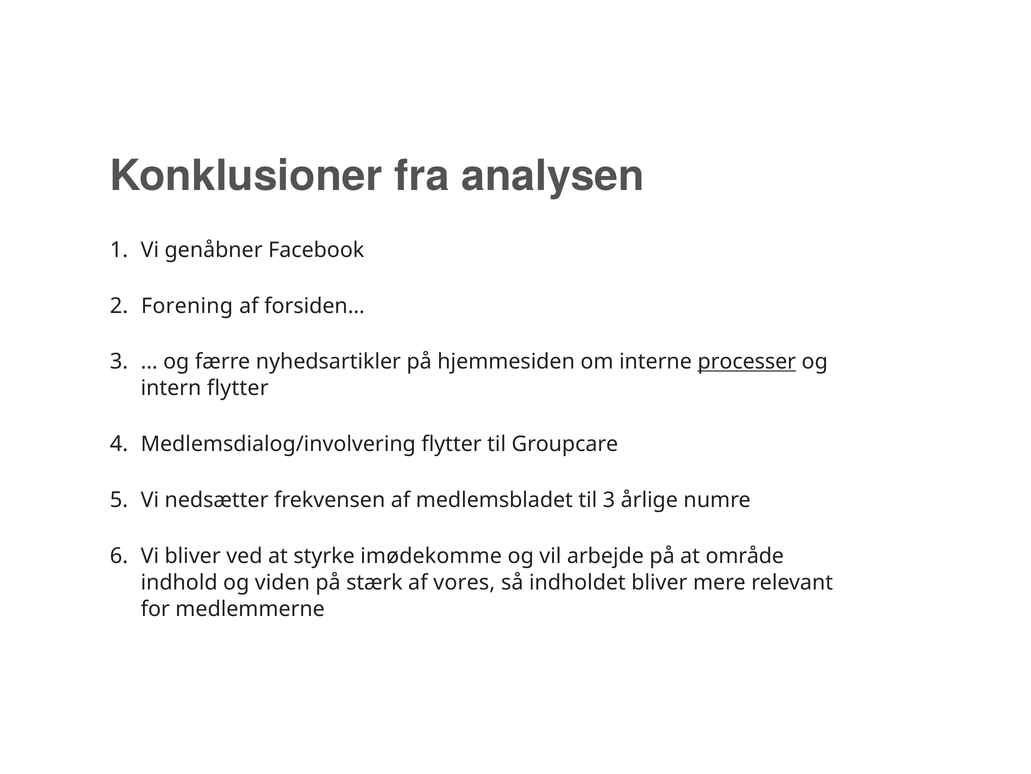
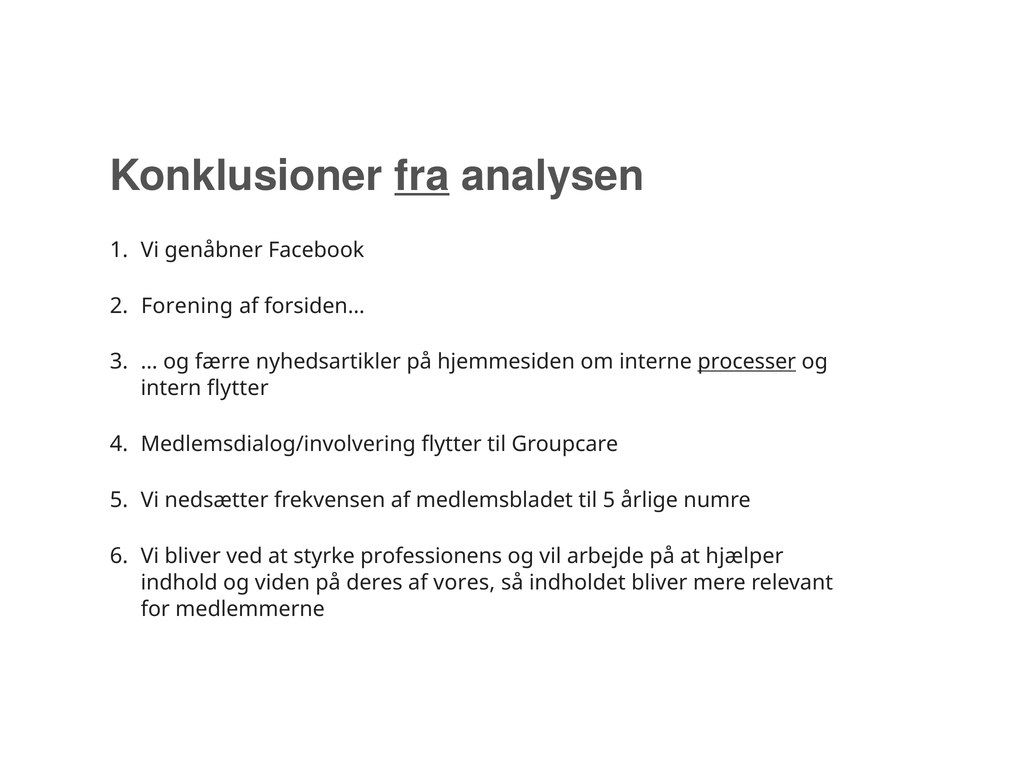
fra underline: none -> present
til 3: 3 -> 5
imødekomme: imødekomme -> professionens
område: område -> hjælper
stærk: stærk -> deres
